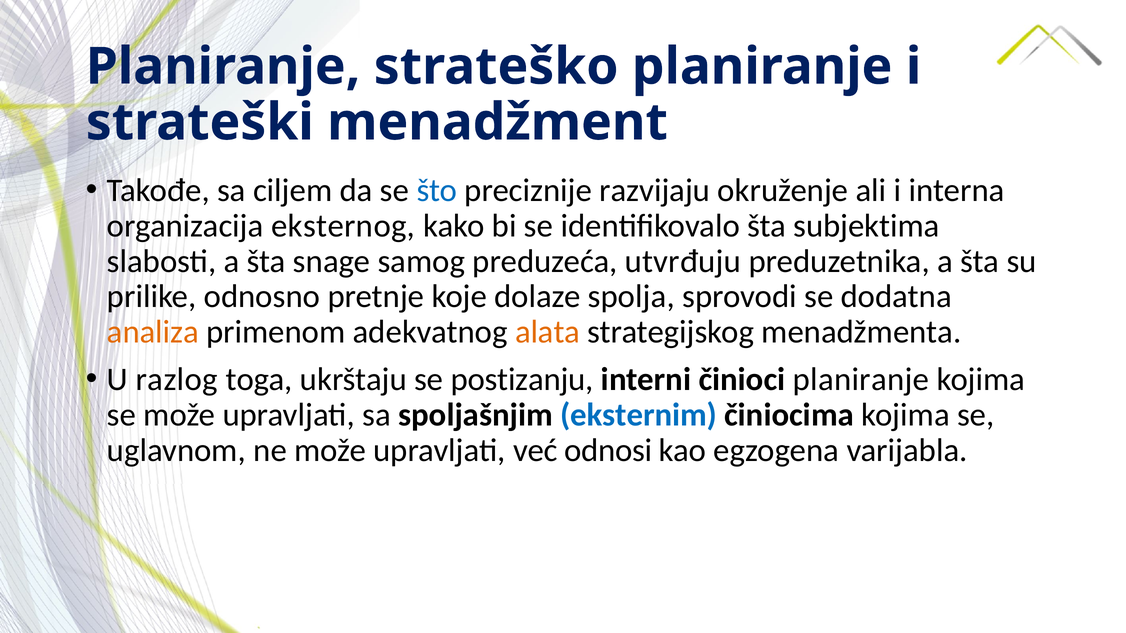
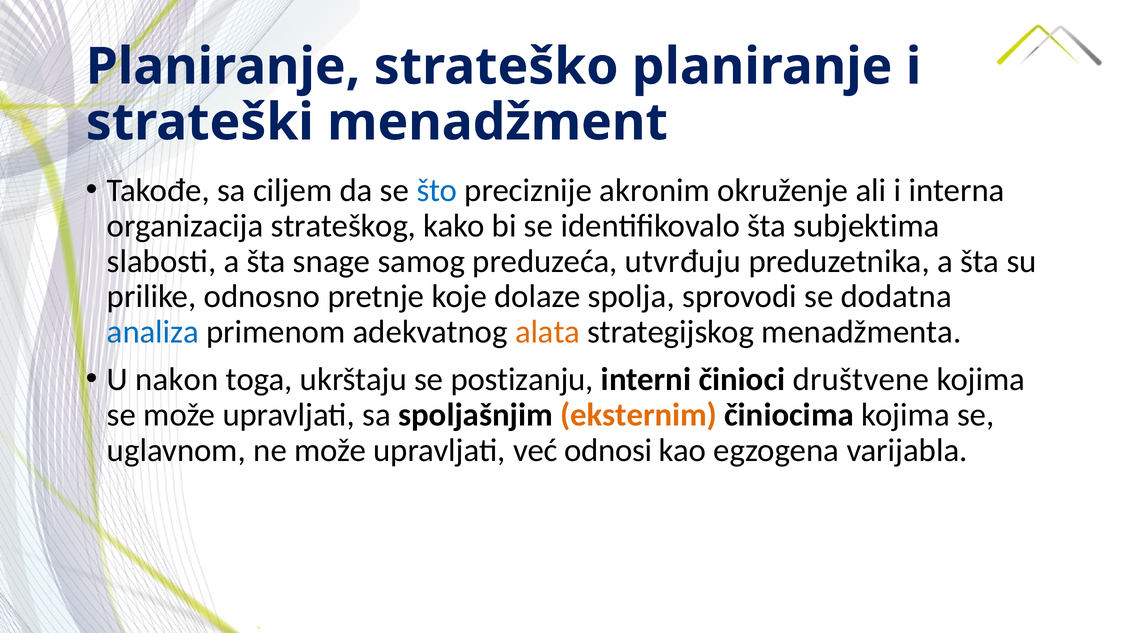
razvijaju: razvijaju -> akronim
eksternog: eksternog -> strateškog
analiza colour: orange -> blue
razlog: razlog -> nakon
činioci planiranje: planiranje -> društvene
eksternim colour: blue -> orange
